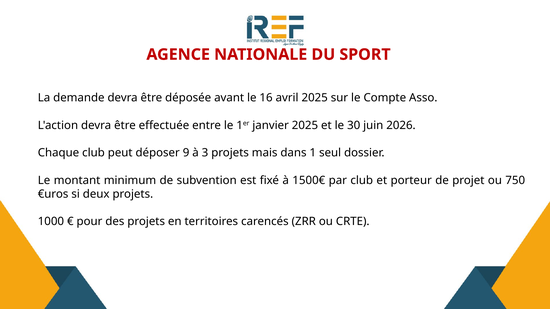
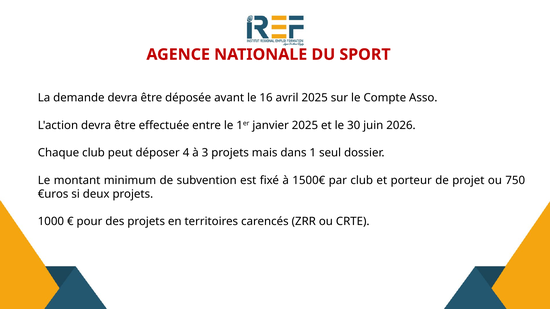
9: 9 -> 4
